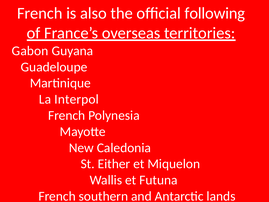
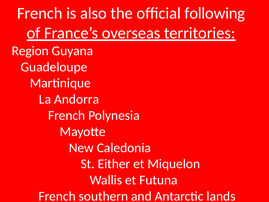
Gabon: Gabon -> Region
Interpol: Interpol -> Andorra
